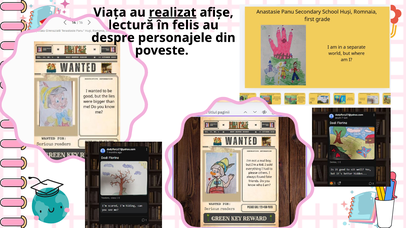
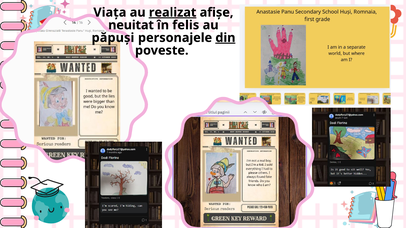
lectură: lectură -> neuitat
despre: despre -> păpuși
din underline: none -> present
